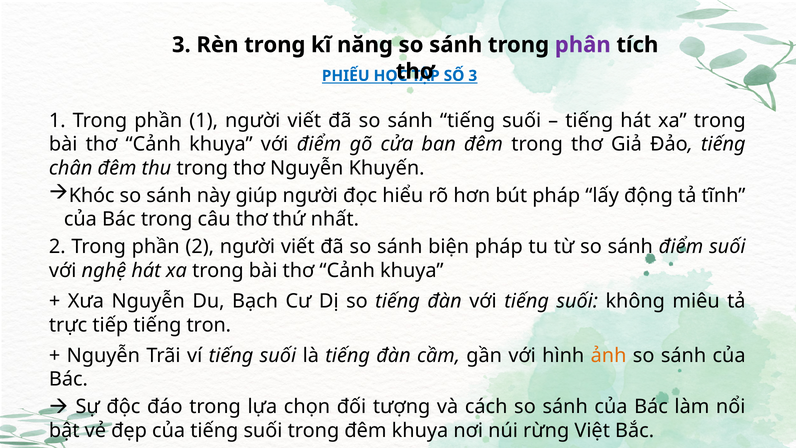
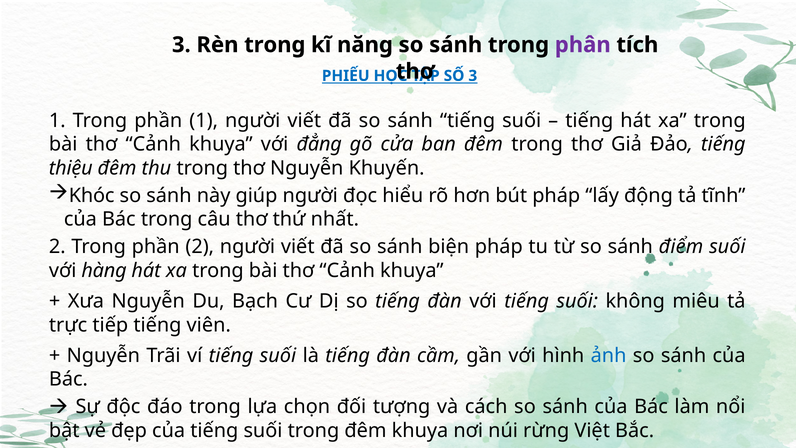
với điểm: điểm -> đẳng
chân: chân -> thiệu
nghệ: nghệ -> hàng
trọn: trọn -> viên
ảnh colour: orange -> blue
